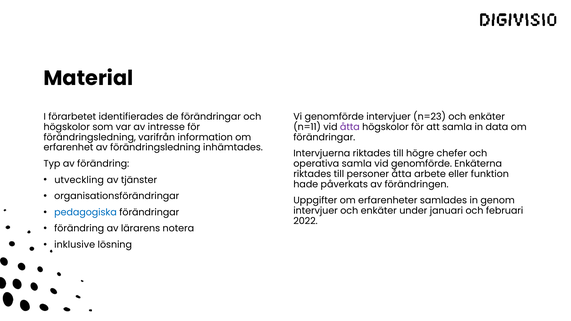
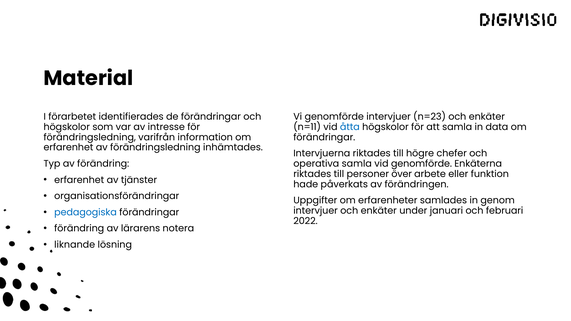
åtta at (350, 127) colour: purple -> blue
personer åtta: åtta -> över
utveckling at (79, 180): utveckling -> erfarenhet
inklusive: inklusive -> liknande
